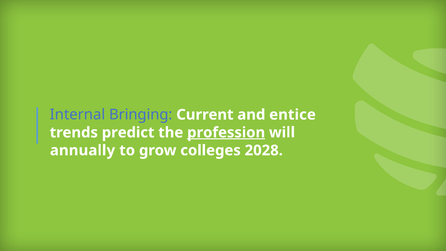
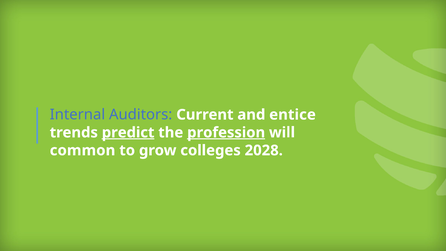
Bringing: Bringing -> Auditors
predict underline: none -> present
annually: annually -> common
